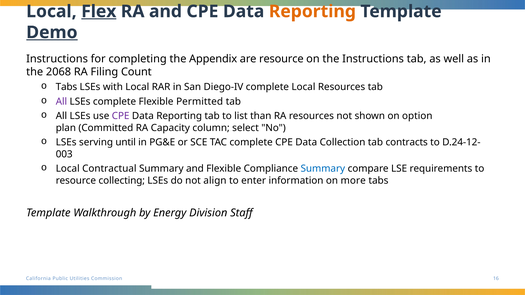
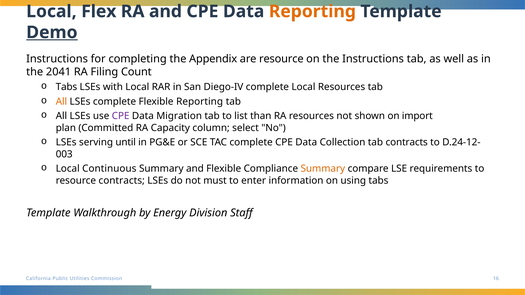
Flex underline: present -> none
2068: 2068 -> 2041
All at (61, 102) colour: purple -> orange
Flexible Permitted: Permitted -> Reporting
Reporting at (179, 116): Reporting -> Migration
option: option -> import
Contractual: Contractual -> Continuous
Summary at (323, 169) colour: blue -> orange
resource collecting: collecting -> contracts
align: align -> must
more: more -> using
